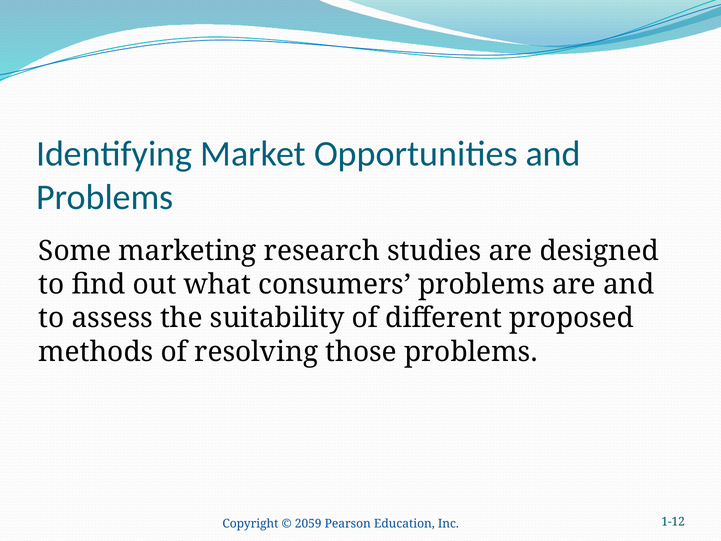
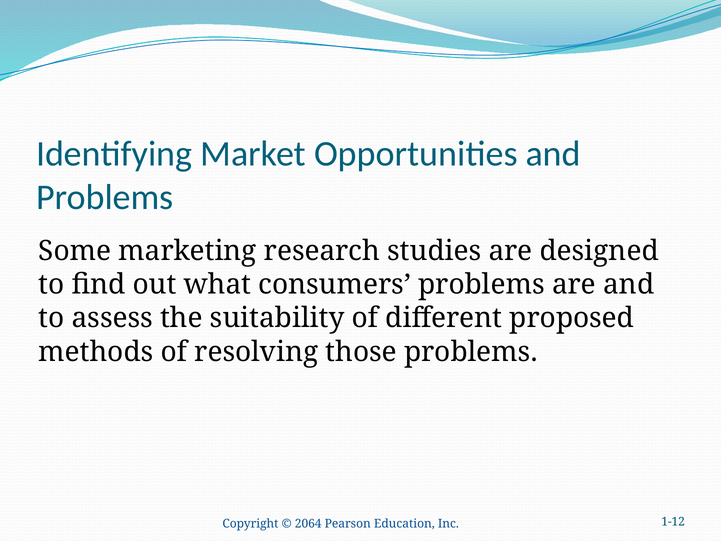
2059: 2059 -> 2064
